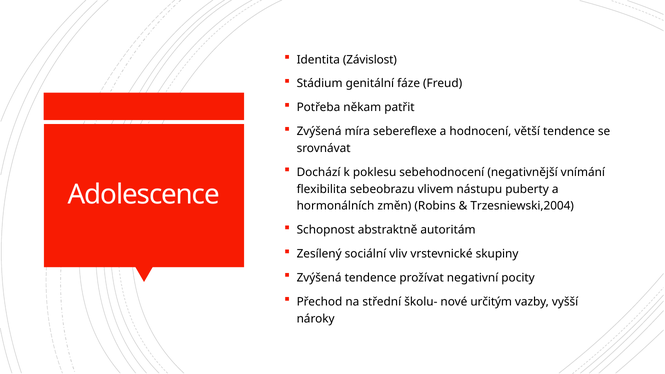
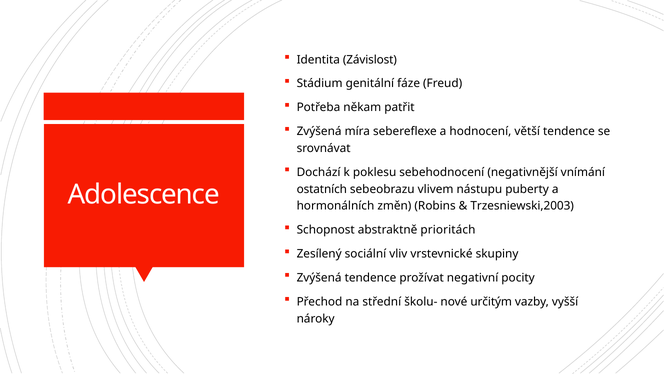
flexibilita: flexibilita -> ostatních
Trzesniewski,2004: Trzesniewski,2004 -> Trzesniewski,2003
autoritám: autoritám -> prioritách
